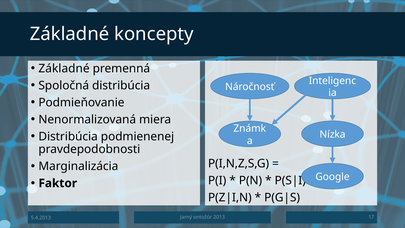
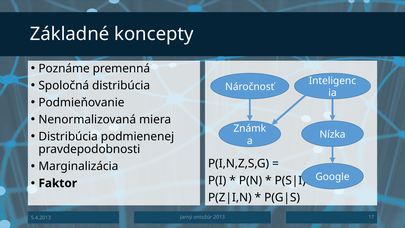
Základné at (64, 68): Základné -> Poznáme
